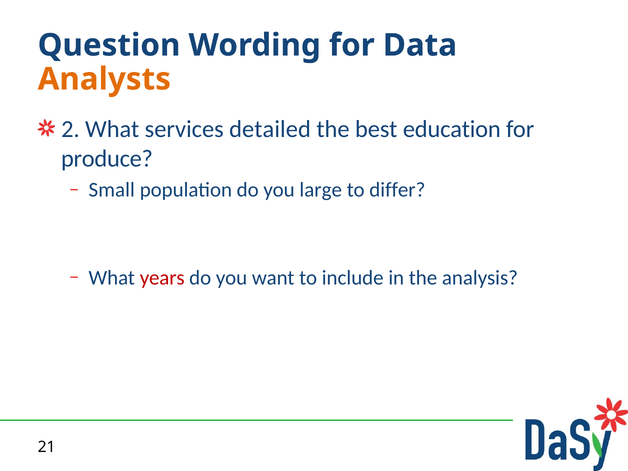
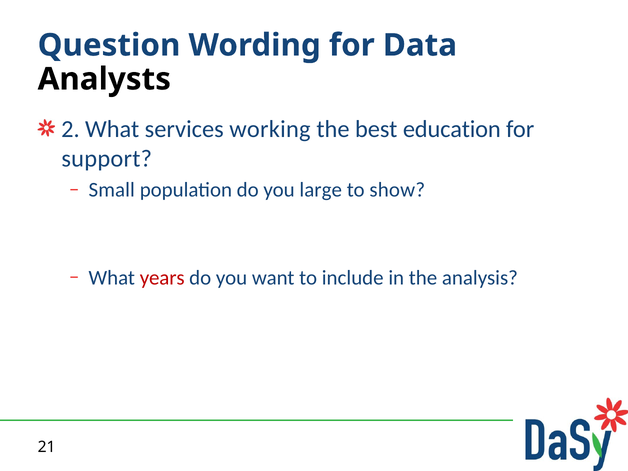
Analysts colour: orange -> black
detailed: detailed -> working
produce: produce -> support
differ: differ -> show
